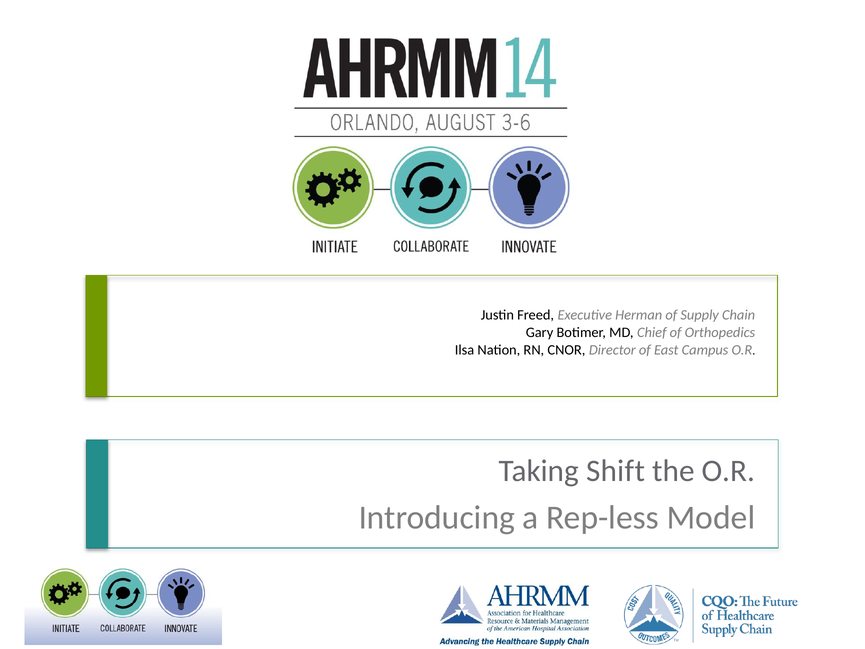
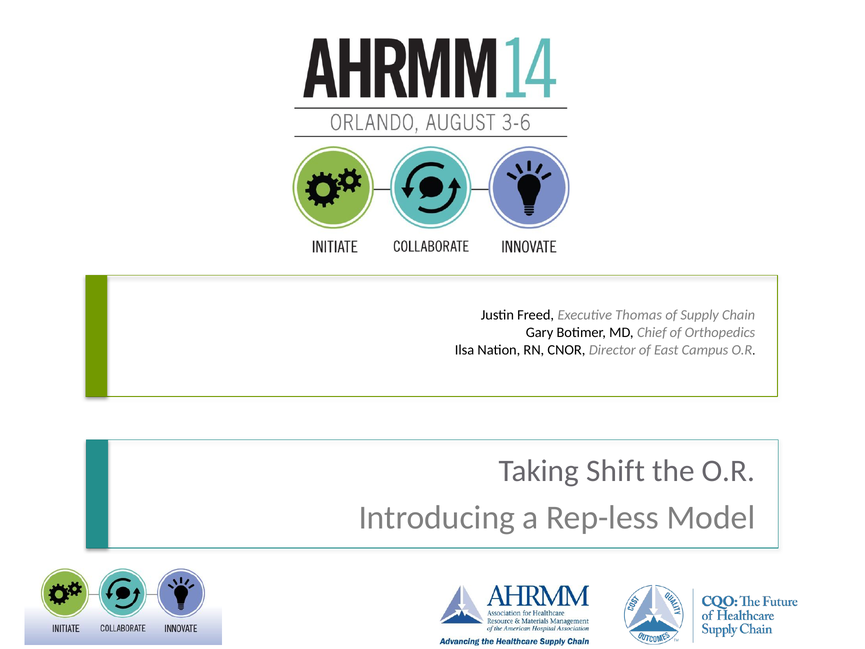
Herman: Herman -> Thomas
